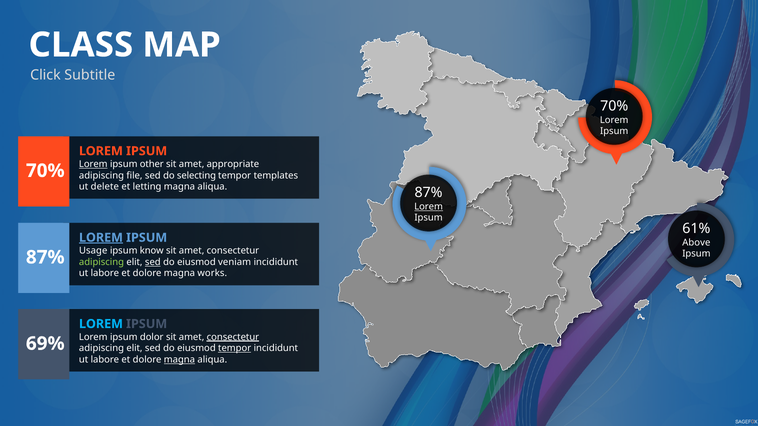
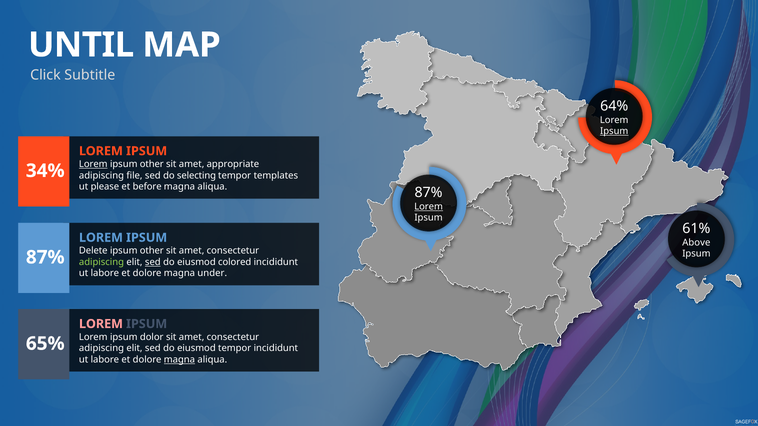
CLASS: CLASS -> UNTIL
70% at (614, 106): 70% -> 64%
Ipsum at (614, 131) underline: none -> present
70% at (45, 171): 70% -> 34%
delete: delete -> please
letting: letting -> before
LOREM at (101, 238) underline: present -> none
Usage: Usage -> Delete
know at (152, 251): know -> other
veniam: veniam -> colored
works: works -> under
LOREM at (101, 324) colour: light blue -> pink
consectetur at (233, 337) underline: present -> none
69%: 69% -> 65%
tempor at (235, 349) underline: present -> none
